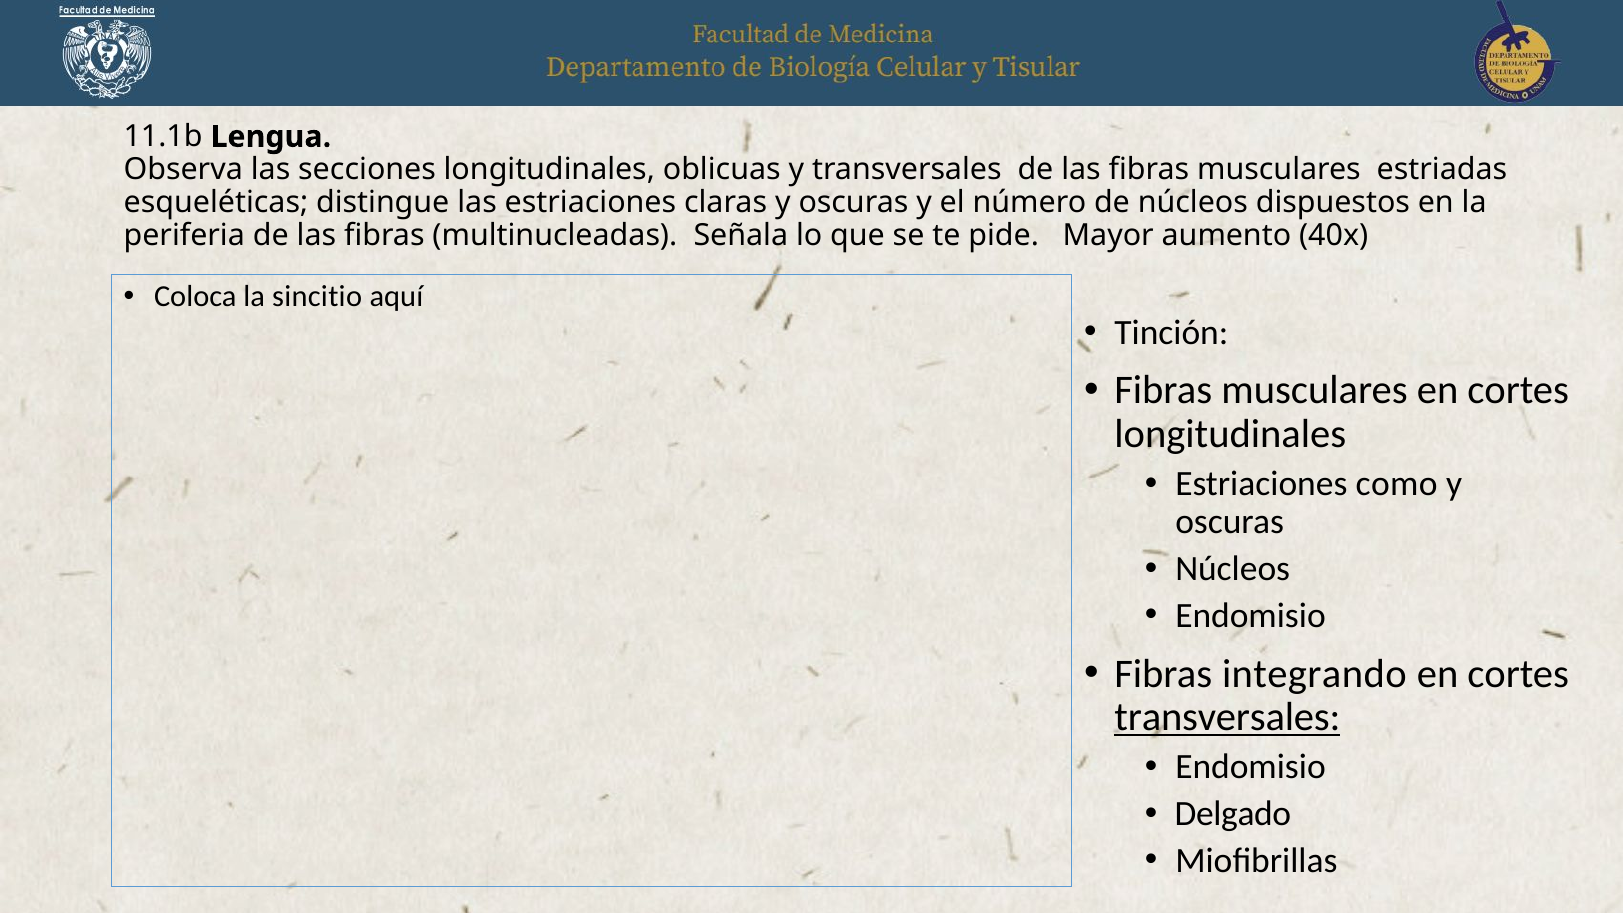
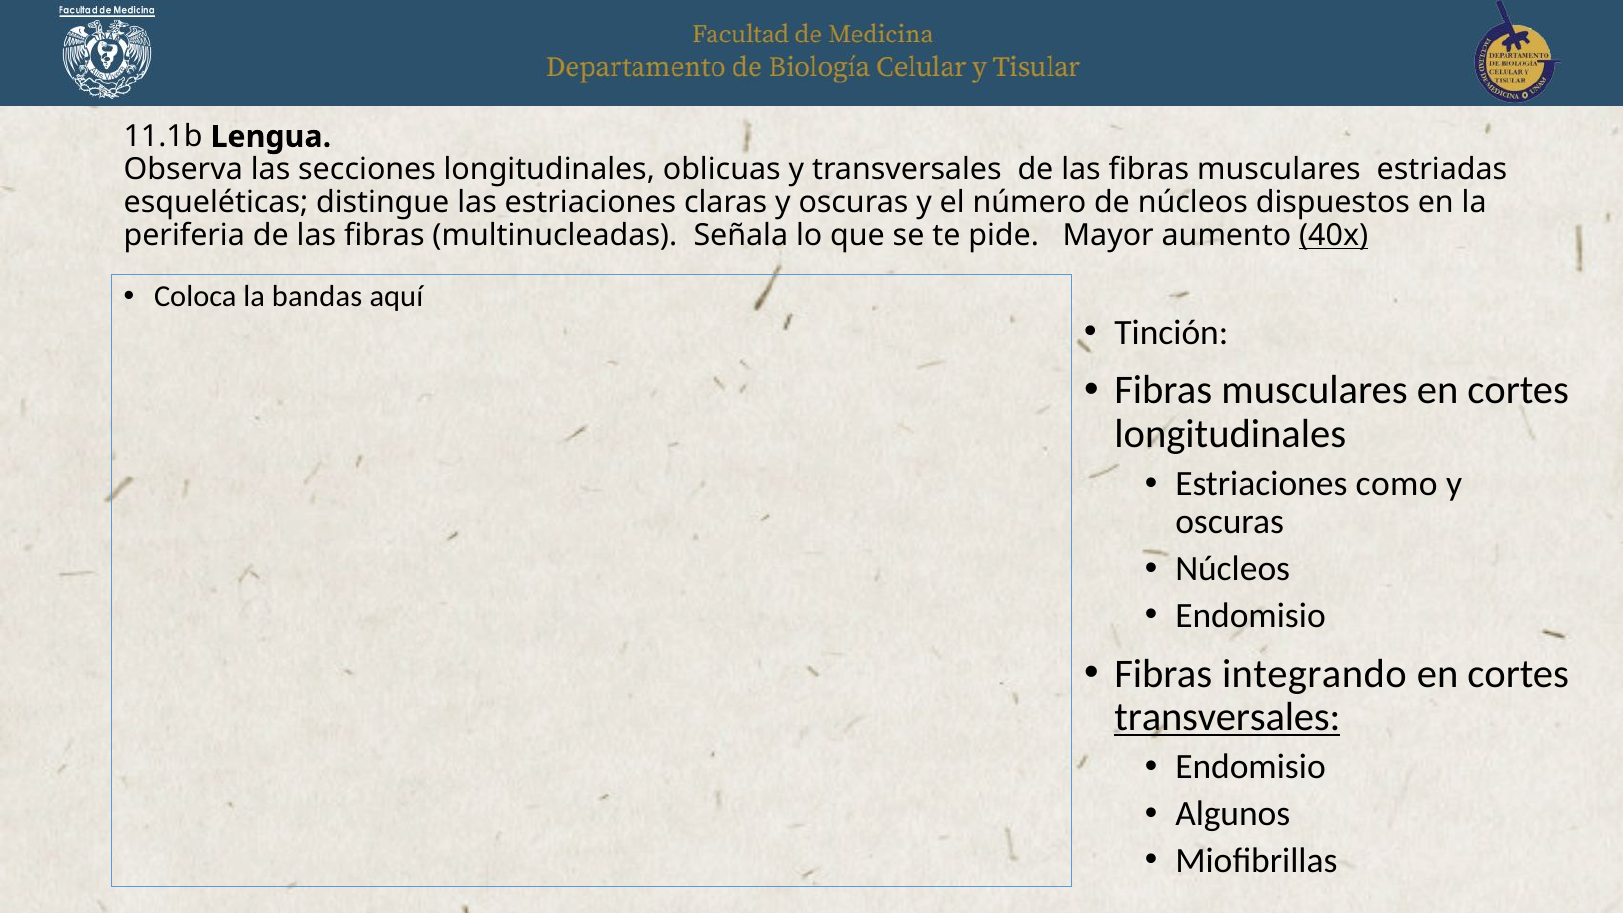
40x underline: none -> present
sincitio: sincitio -> bandas
Delgado: Delgado -> Algunos
